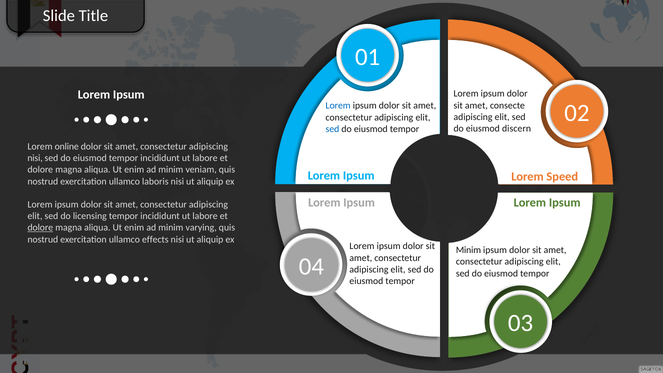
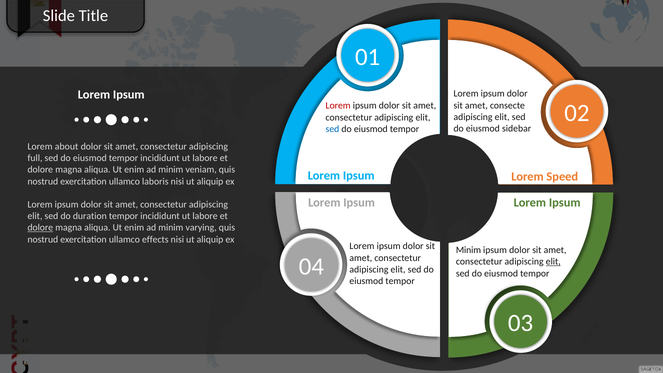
Lorem at (338, 106) colour: blue -> red
discern: discern -> sidebar
online: online -> about
nisi at (35, 158): nisi -> full
licensing: licensing -> duration
elit at (553, 262) underline: none -> present
